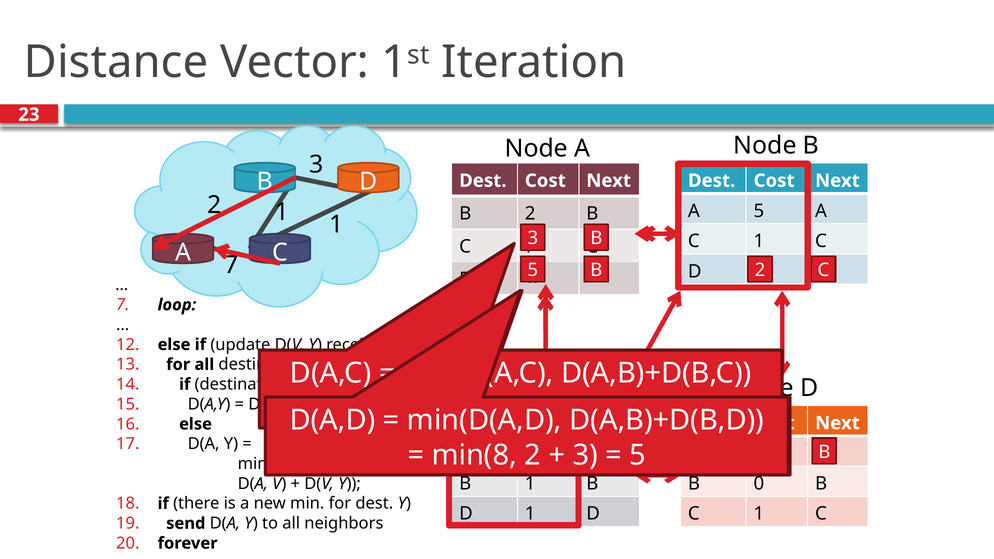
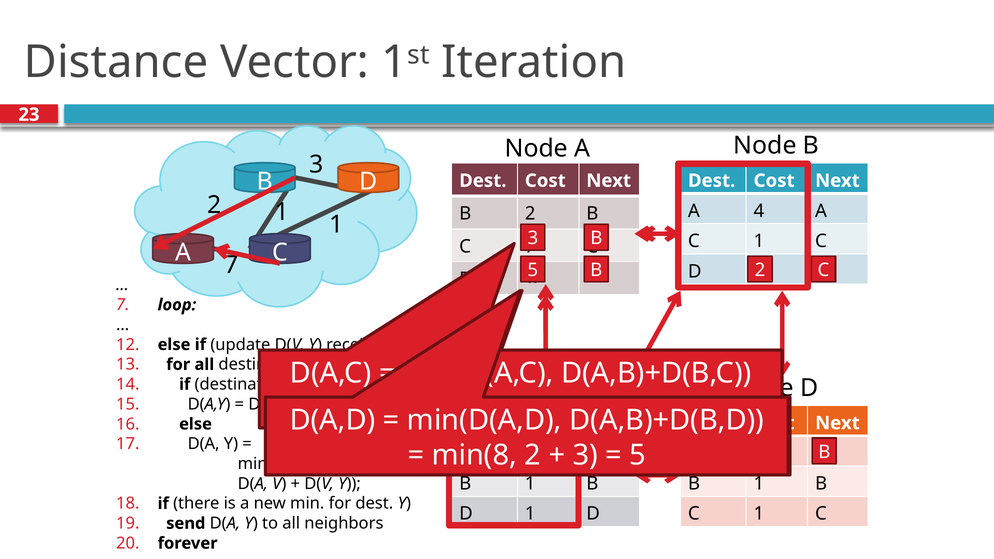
A 5: 5 -> 4
0 at (759, 484): 0 -> 1
